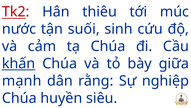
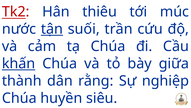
tận underline: none -> present
sinh: sinh -> trần
mạnh: mạnh -> thành
